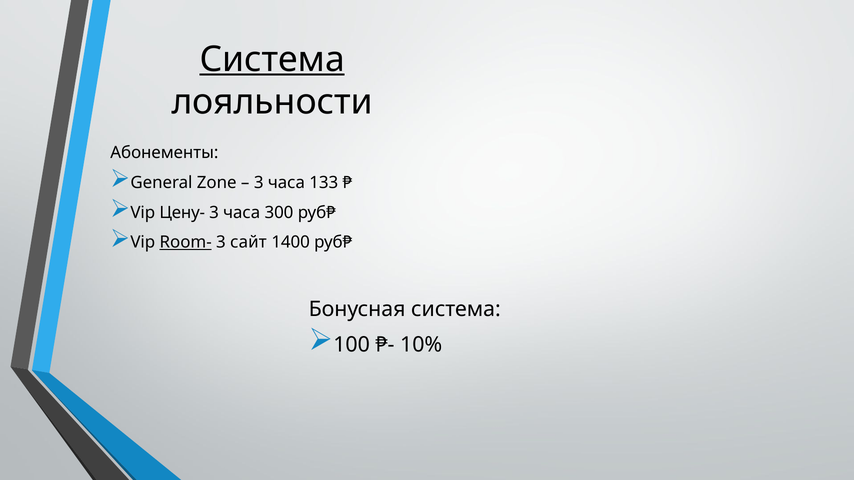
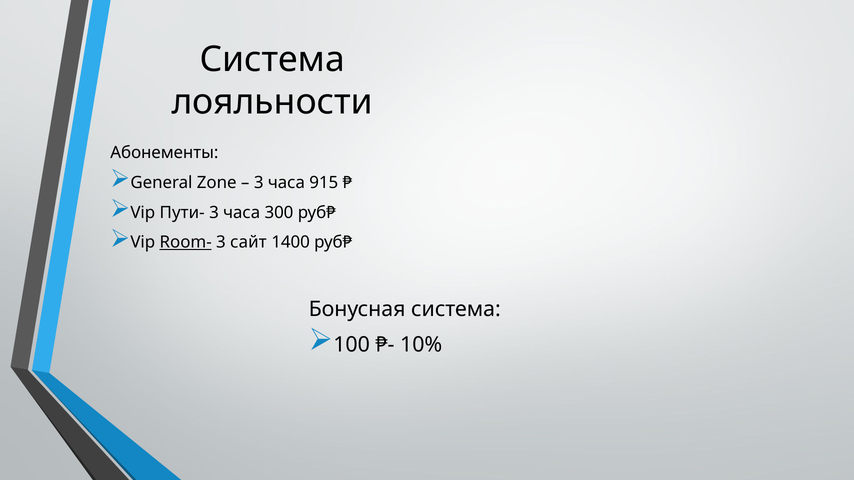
Система at (272, 59) underline: present -> none
133: 133 -> 915
Цену-: Цену- -> Пути-
